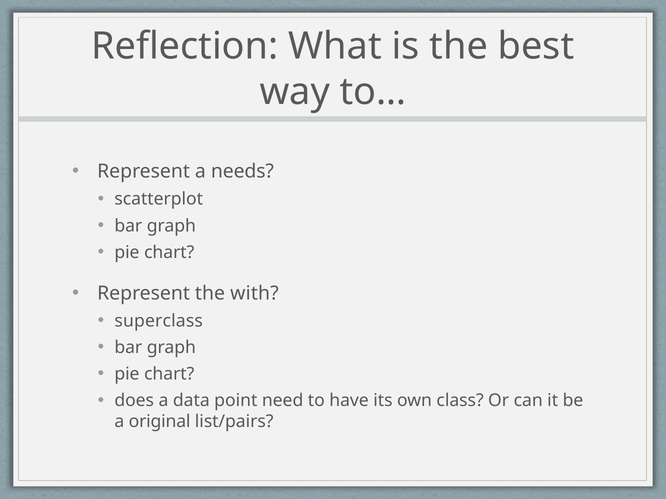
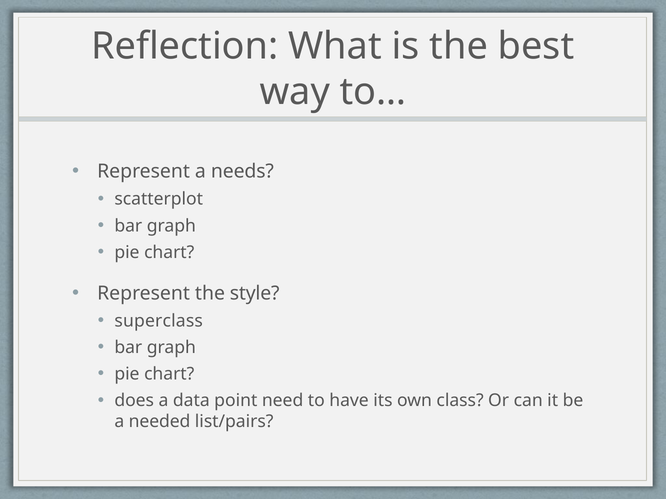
with: with -> style
original: original -> needed
